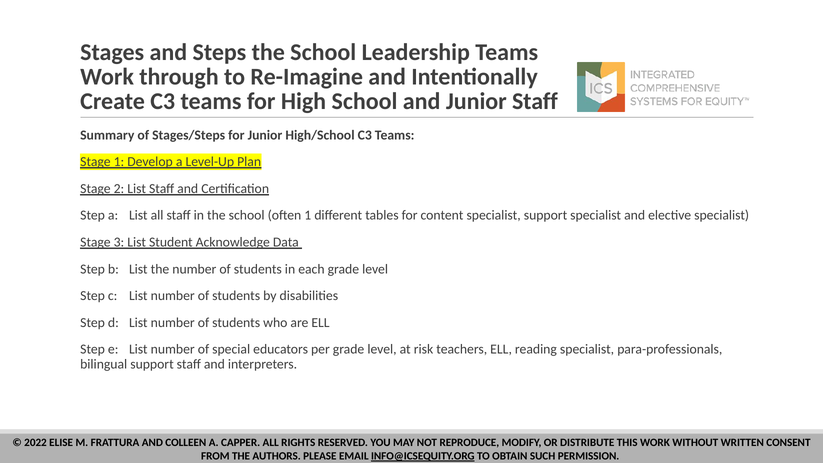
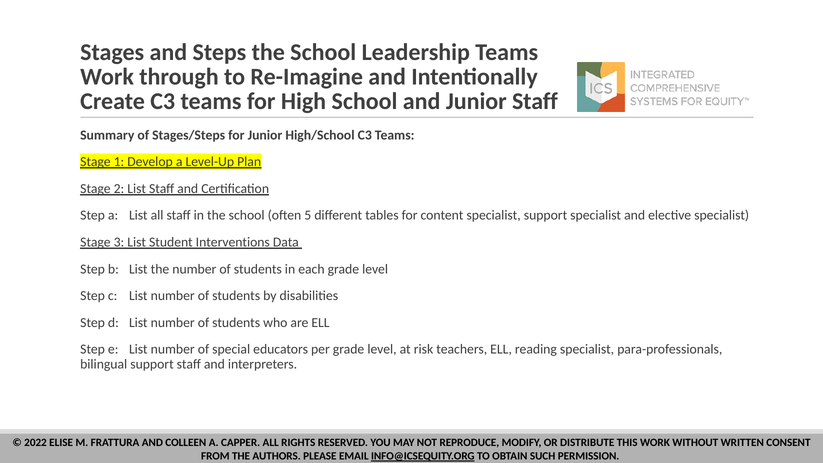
often 1: 1 -> 5
Acknowledge: Acknowledge -> Interventions
